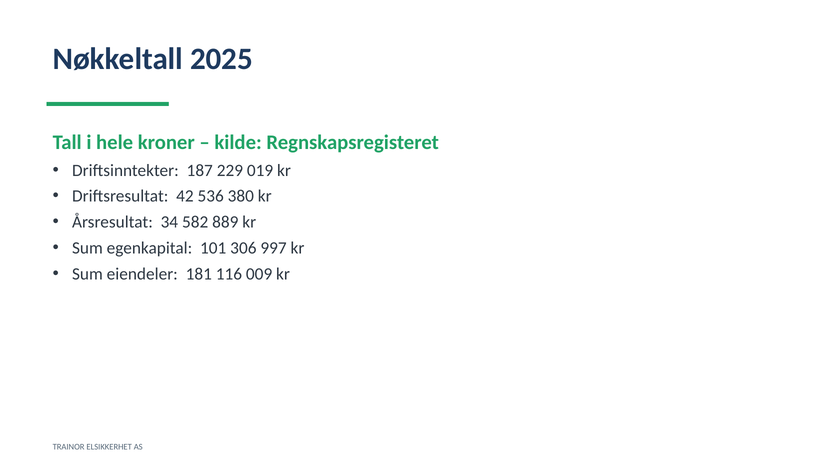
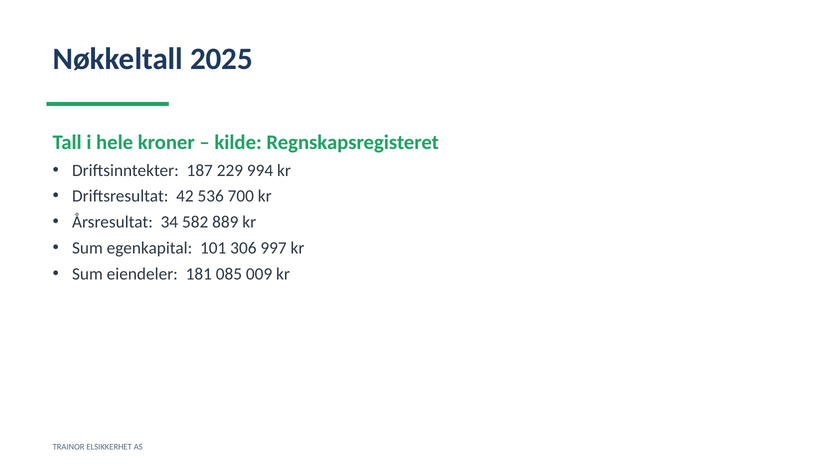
019: 019 -> 994
380: 380 -> 700
116: 116 -> 085
